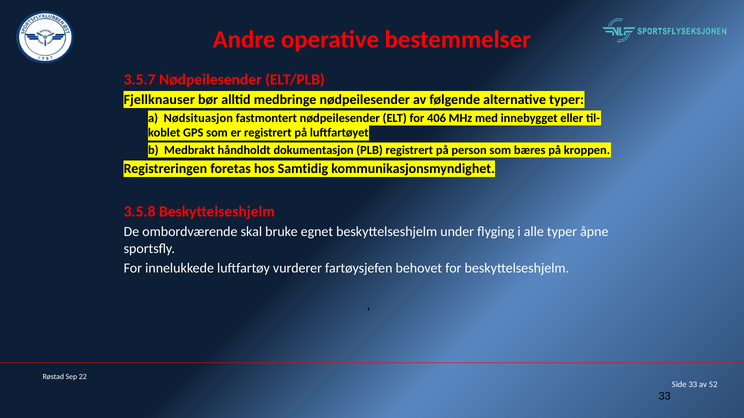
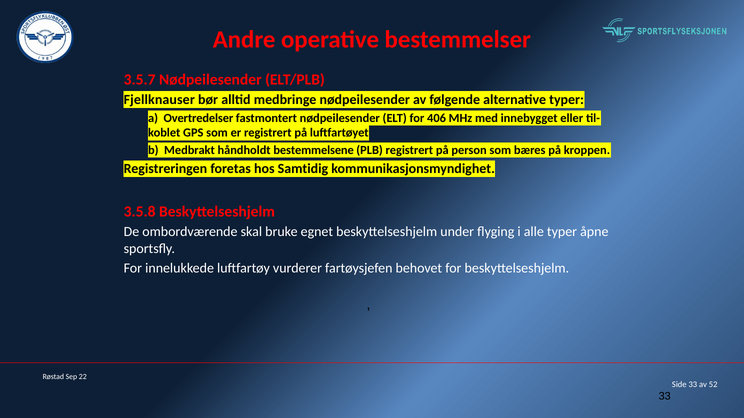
Nødsituasjon: Nødsituasjon -> Overtredelser
dokumentasjon: dokumentasjon -> bestemmelsene
